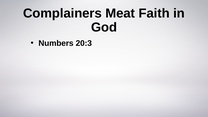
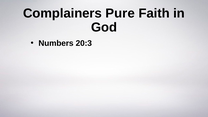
Meat: Meat -> Pure
